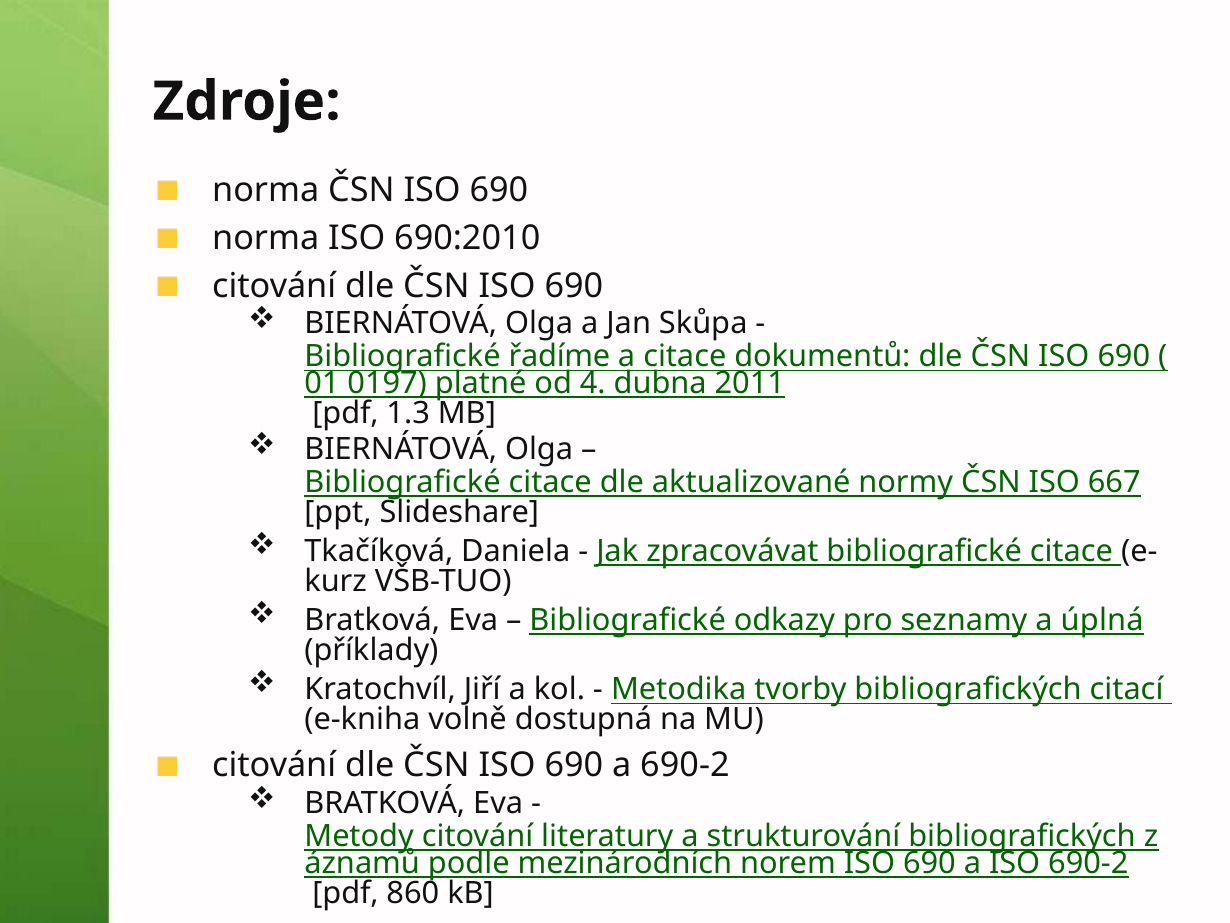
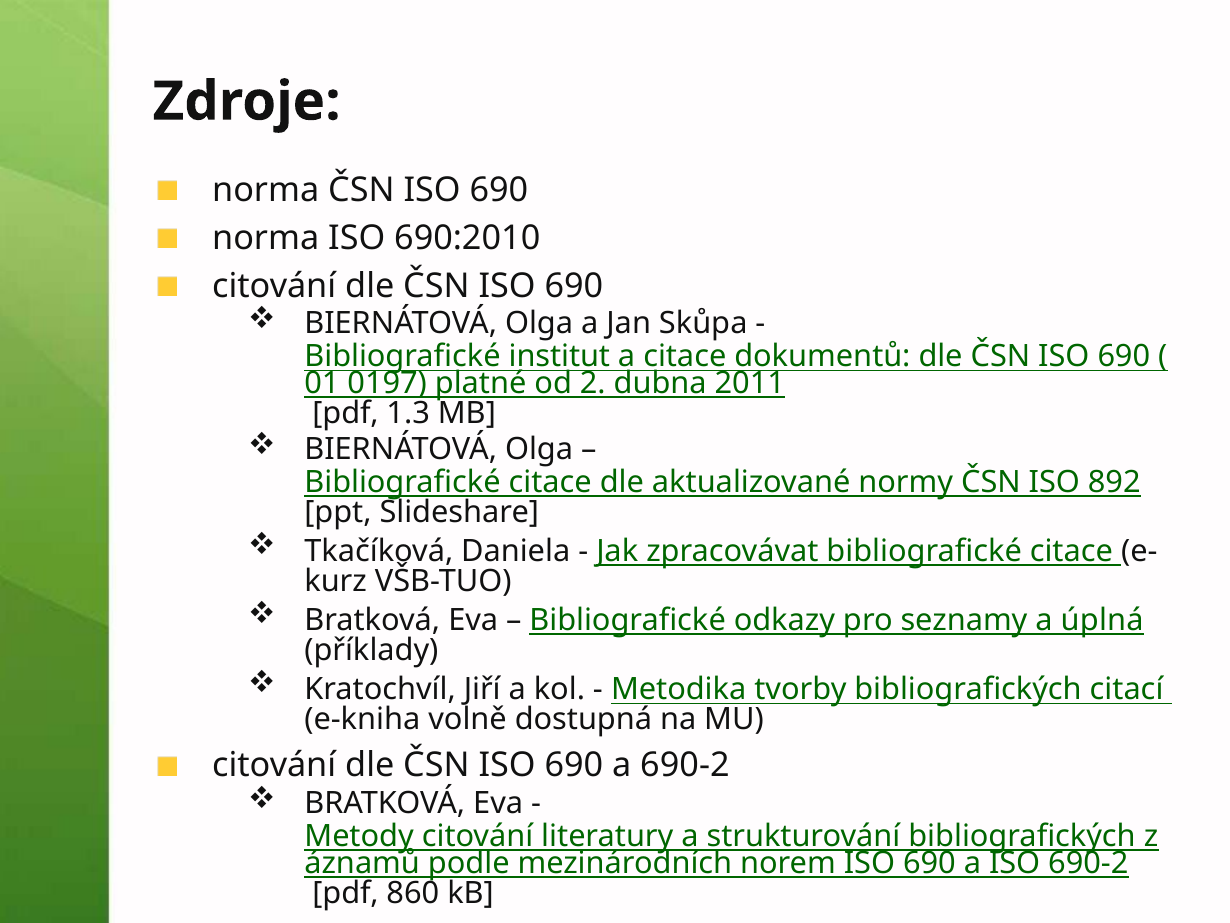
řadíme: řadíme -> institut
4: 4 -> 2
667: 667 -> 892
